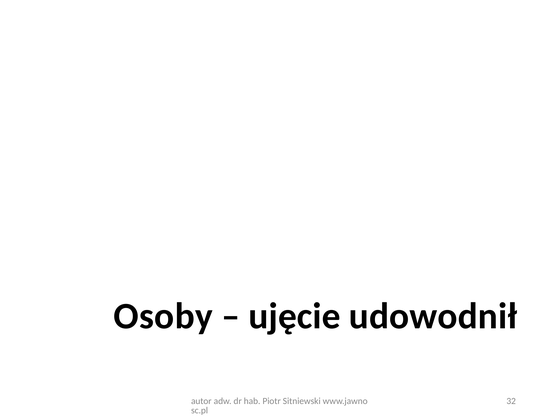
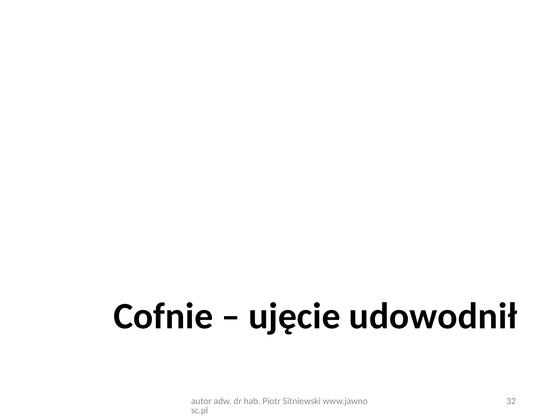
Osoby: Osoby -> Cofnie
